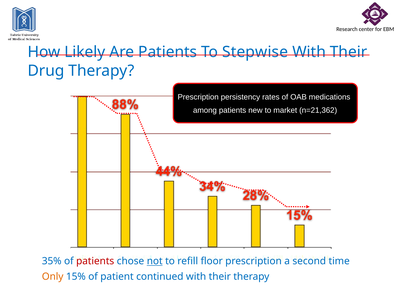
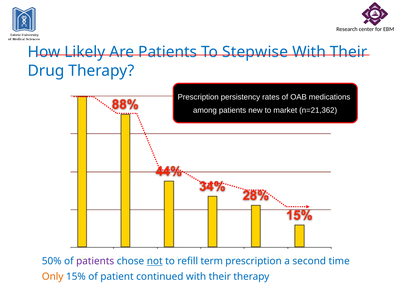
35%: 35% -> 50%
patients at (95, 260) colour: red -> purple
floor: floor -> term
